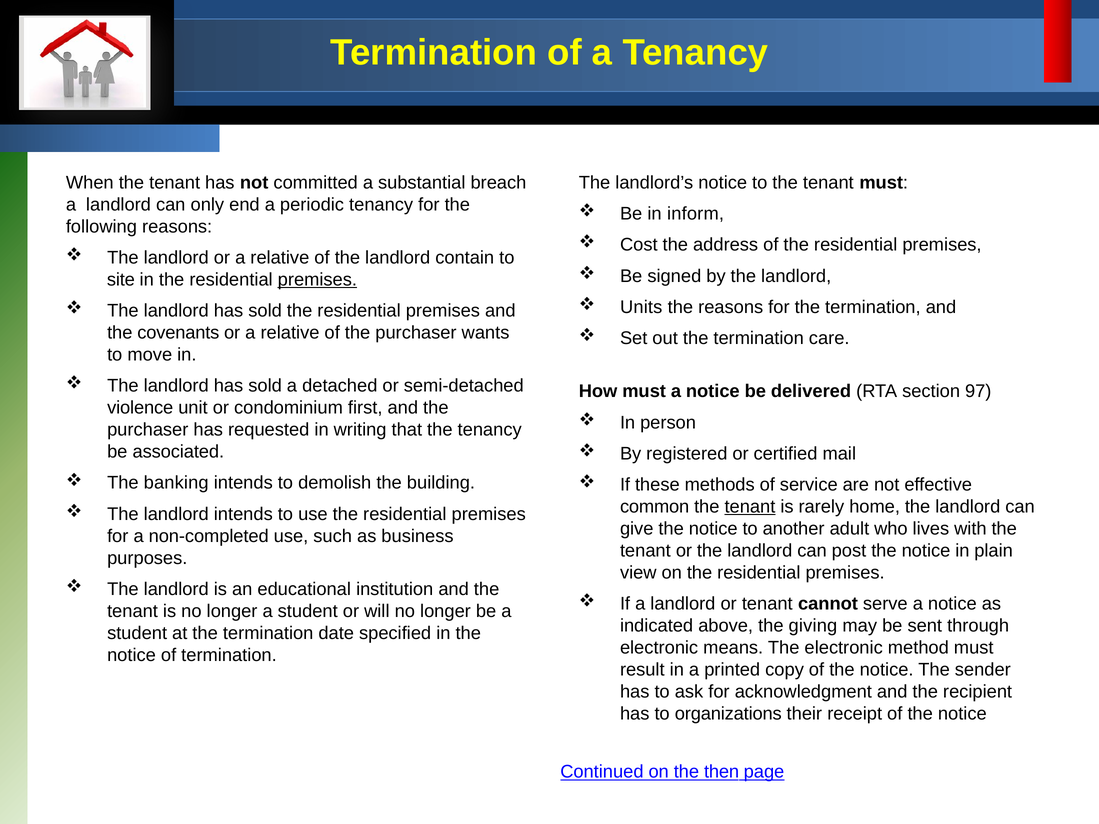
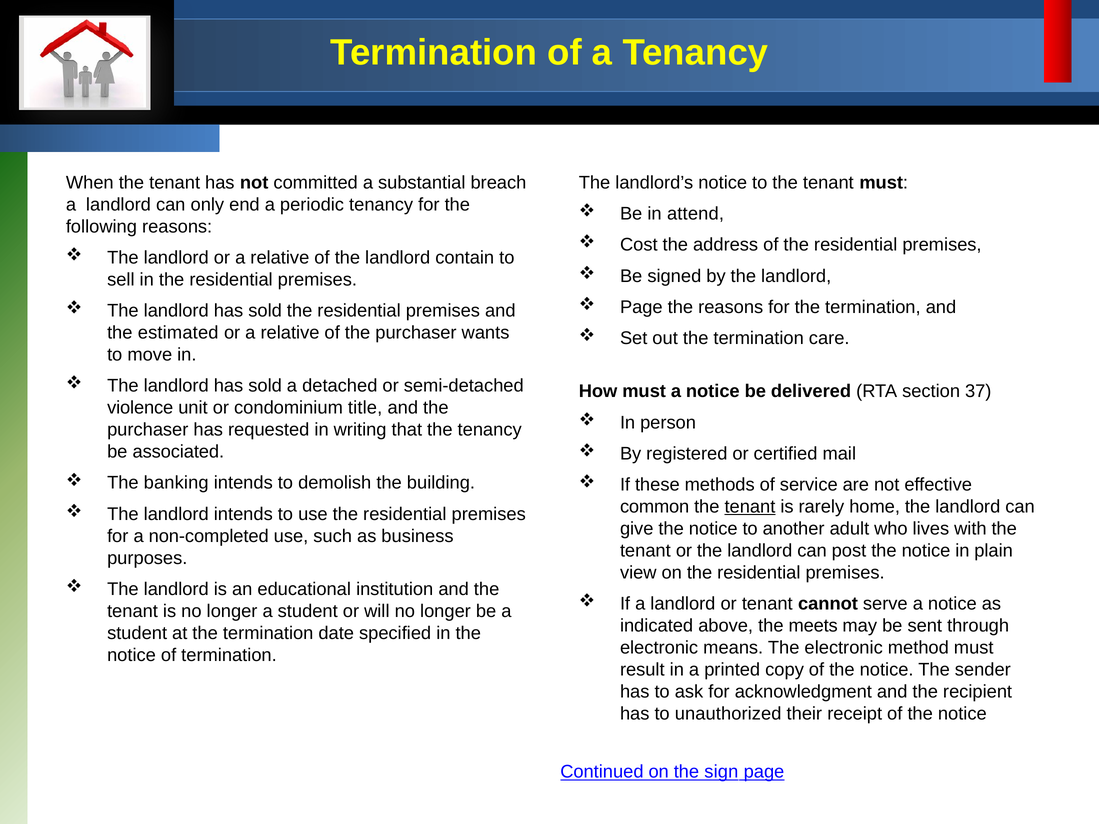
inform: inform -> attend
site: site -> sell
premises at (317, 280) underline: present -> none
Units at (641, 307): Units -> Page
covenants: covenants -> estimated
97: 97 -> 37
first: first -> title
giving: giving -> meets
organizations: organizations -> unauthorized
then: then -> sign
